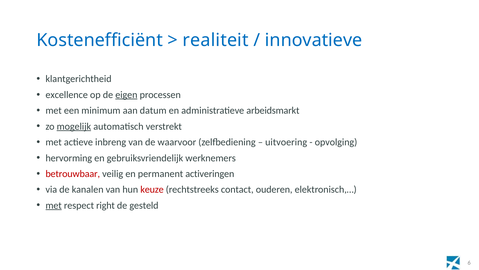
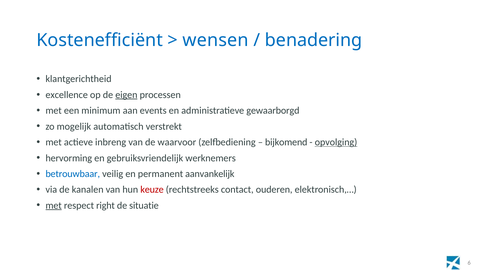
realiteit: realiteit -> wensen
innovatieve: innovatieve -> benadering
datum: datum -> events
arbeidsmarkt: arbeidsmarkt -> gewaarborgd
mogelijk underline: present -> none
uitvoering: uitvoering -> bijkomend
opvolging underline: none -> present
betrouwbaar colour: red -> blue
activeringen: activeringen -> aanvankelijk
gesteld: gesteld -> situatie
